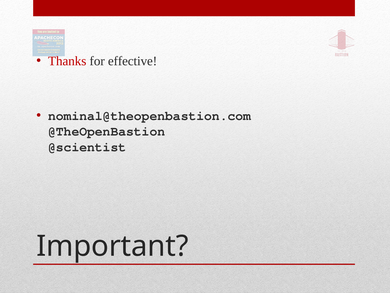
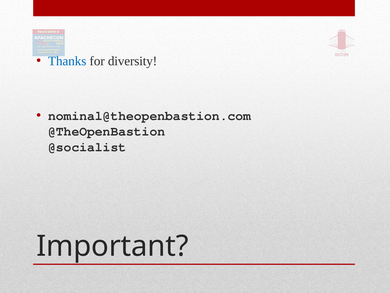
Thanks colour: red -> blue
effective: effective -> diversity
@scientist: @scientist -> @socialist
